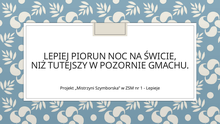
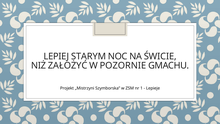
PIORUN: PIORUN -> STARYM
TUTEJSZY: TUTEJSZY -> ZAŁOŻYĆ
